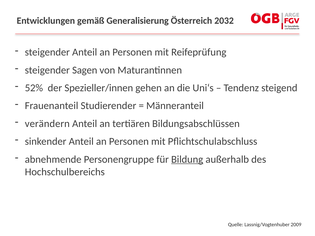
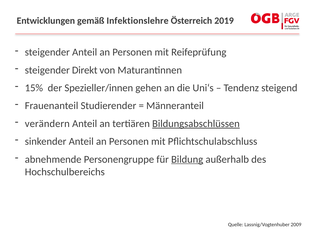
Generalisierung: Generalisierung -> Infektionslehre
2032: 2032 -> 2019
Sagen: Sagen -> Direkt
52%: 52% -> 15%
Bildungsabschlüssen underline: none -> present
